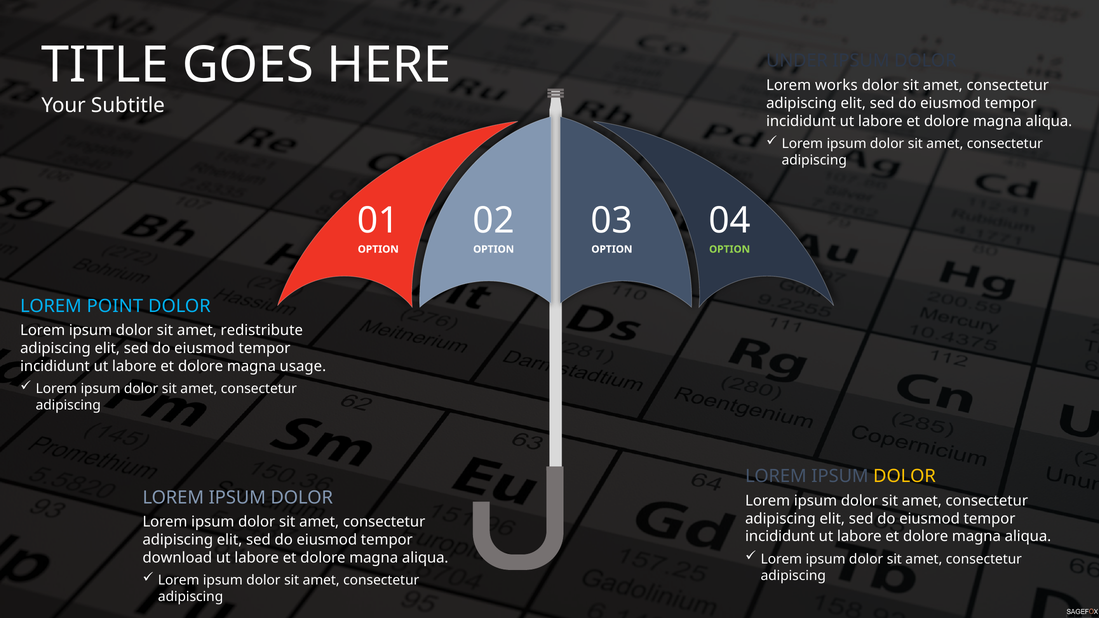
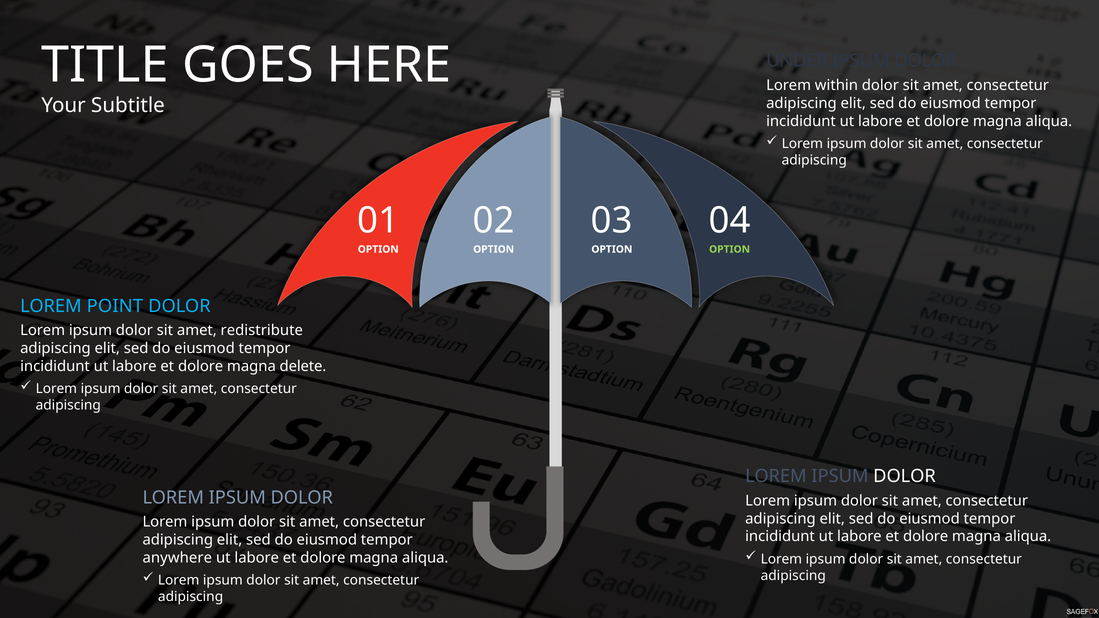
works: works -> within
usage: usage -> delete
DOLOR at (905, 476) colour: yellow -> white
download: download -> anywhere
